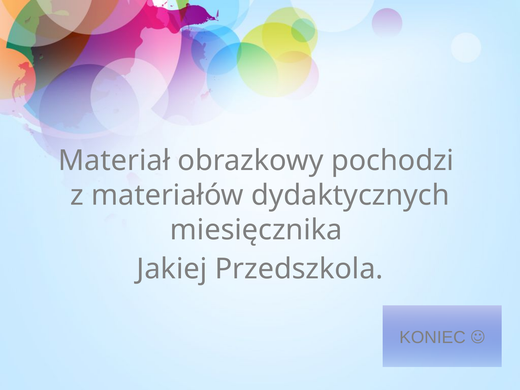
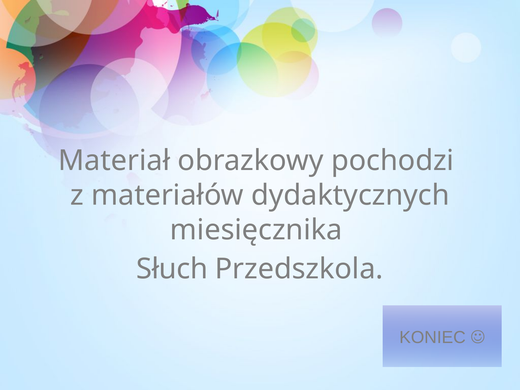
Jakiej: Jakiej -> Słuch
